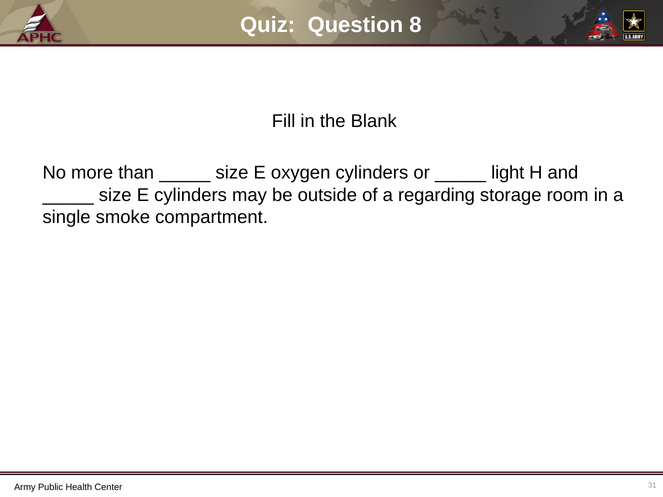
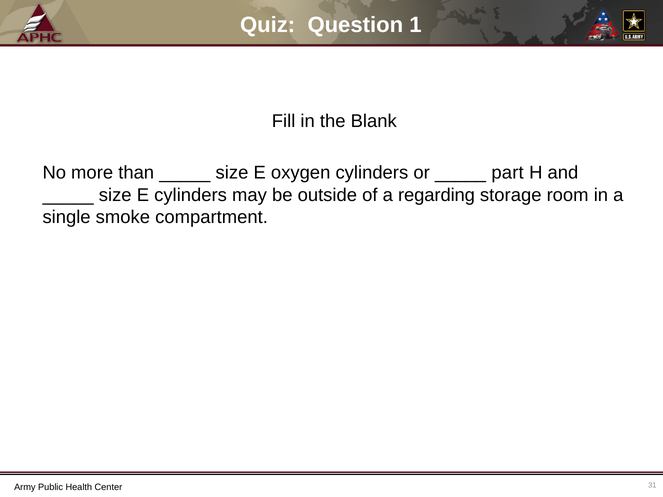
8: 8 -> 1
light: light -> part
